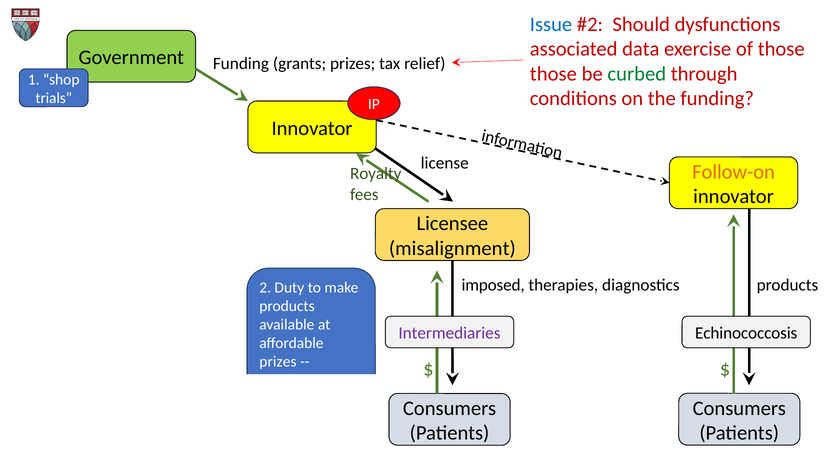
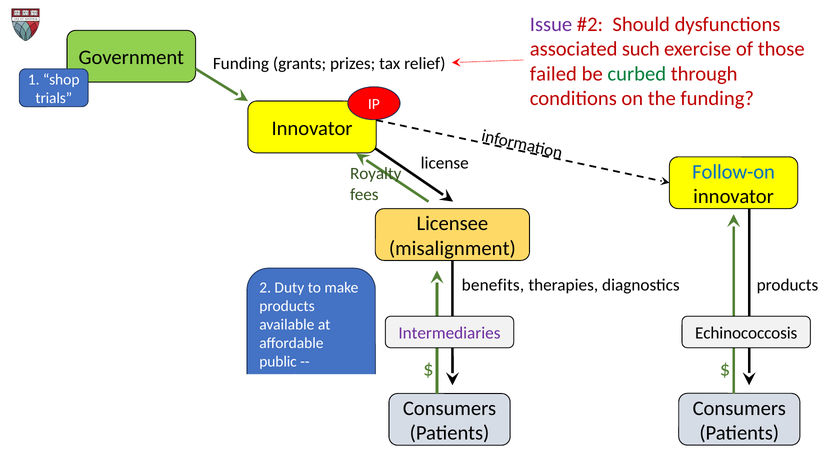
Issue colour: blue -> purple
data: data -> such
those at (553, 74): those -> failed
Follow-on colour: orange -> blue
imposed: imposed -> benefits
prizes at (278, 362): prizes -> public
